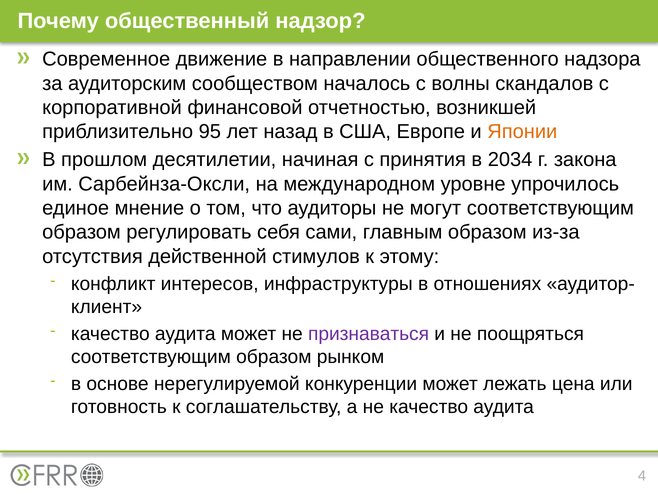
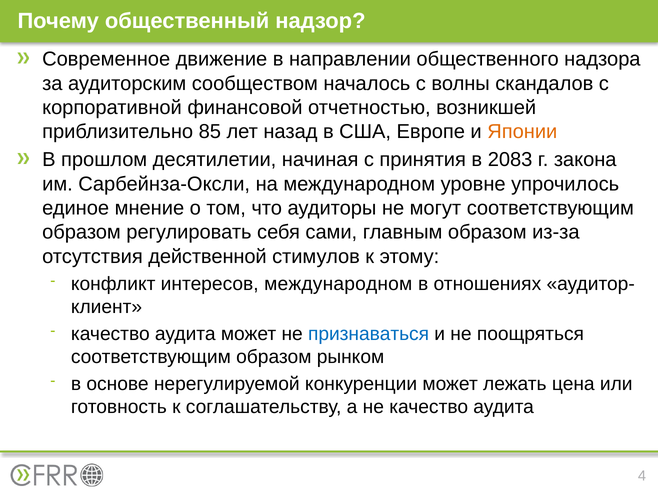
95: 95 -> 85
2034: 2034 -> 2083
интересов инфраструктуры: инфраструктуры -> международном
признаваться colour: purple -> blue
